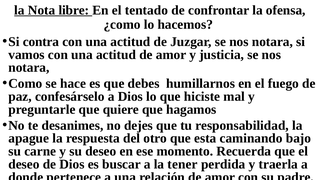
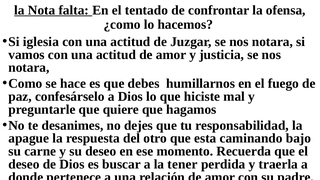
libre: libre -> falta
contra: contra -> iglesia
